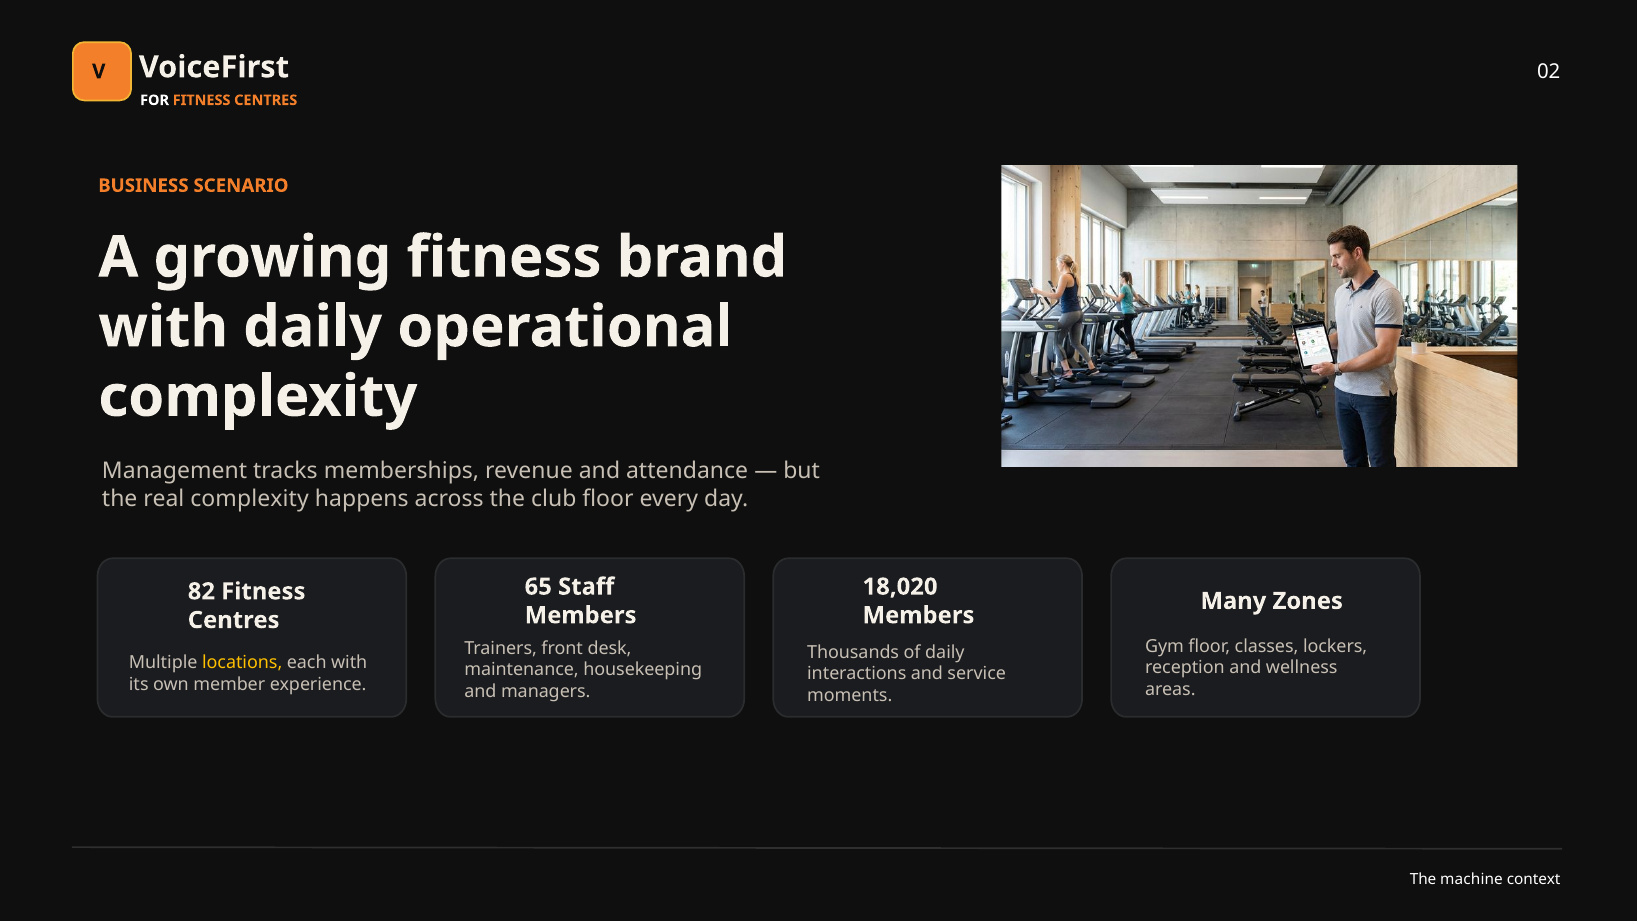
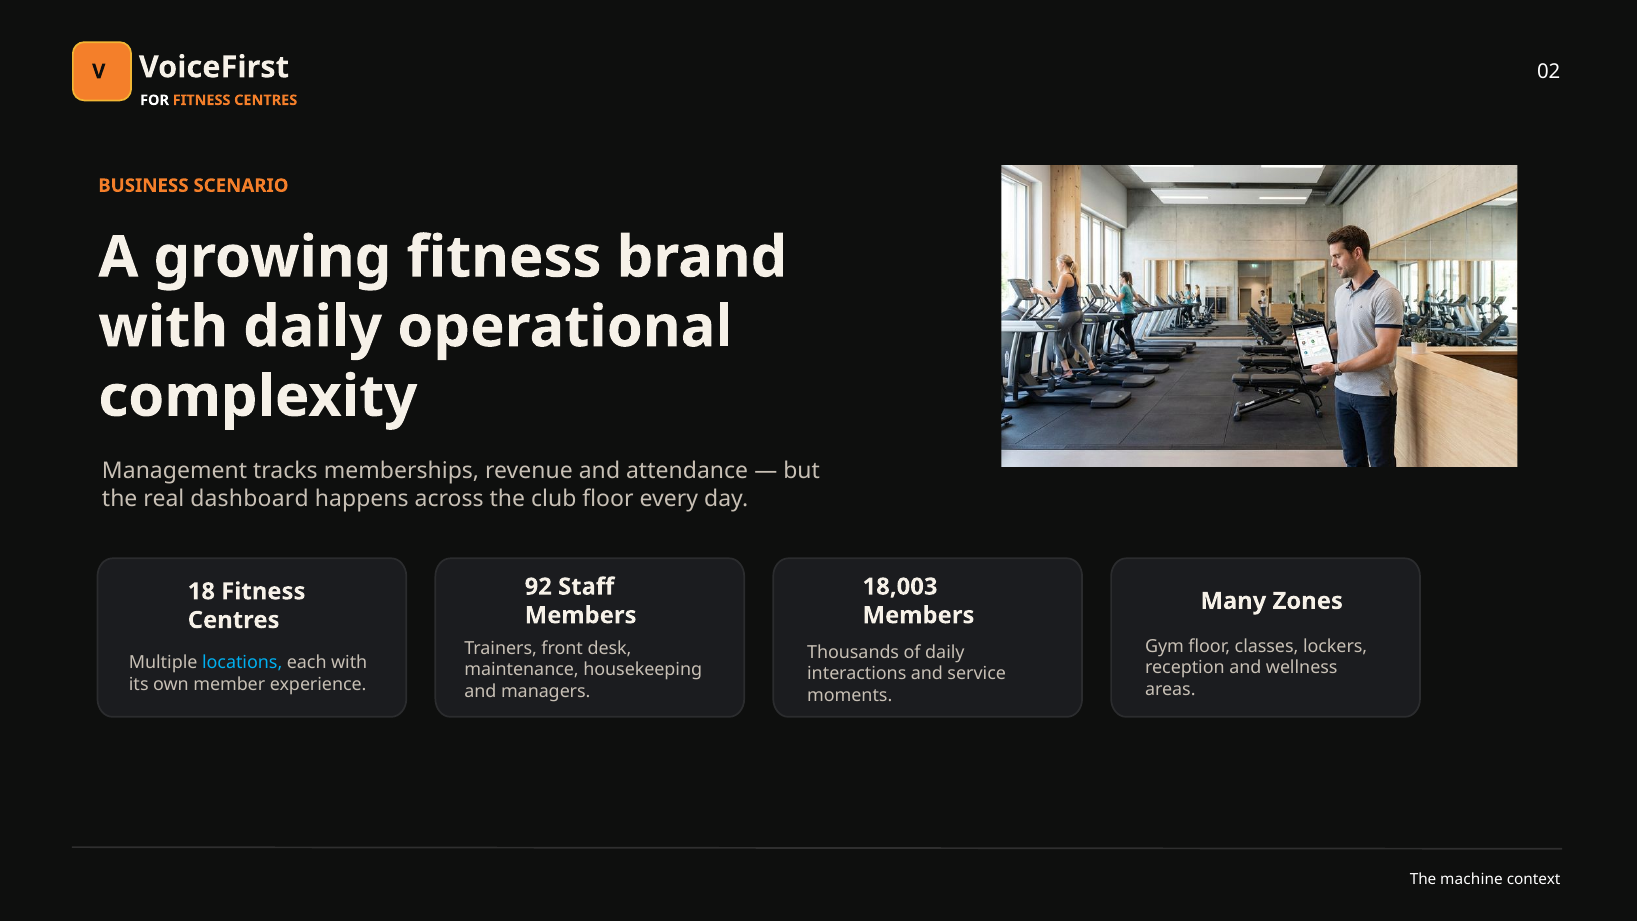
real complexity: complexity -> dashboard
82: 82 -> 18
65: 65 -> 92
18,020: 18,020 -> 18,003
locations colour: yellow -> light blue
